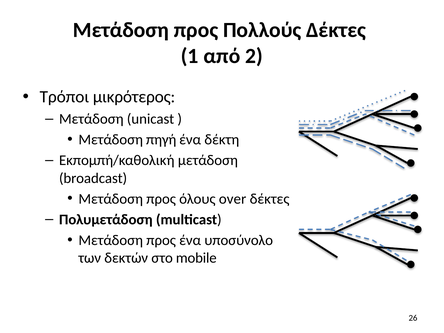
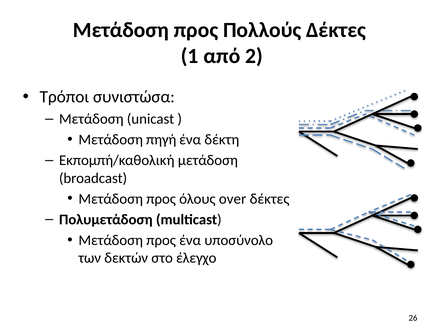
μικρότερος: μικρότερος -> συνιστώσα
mobile: mobile -> έλεγχο
